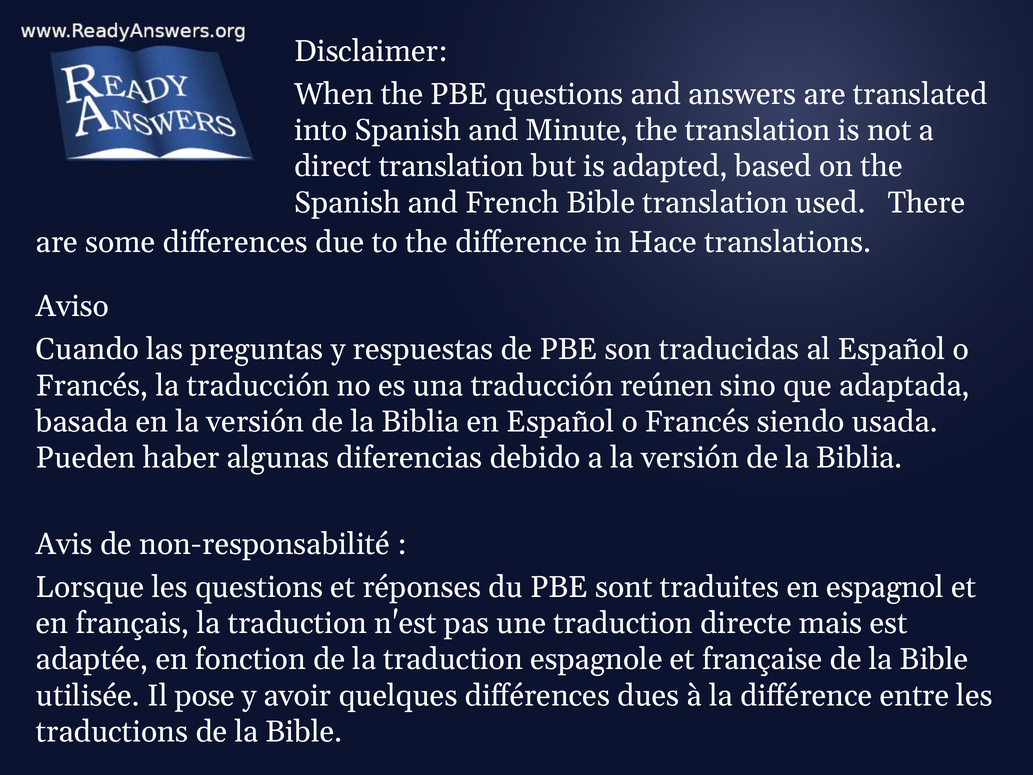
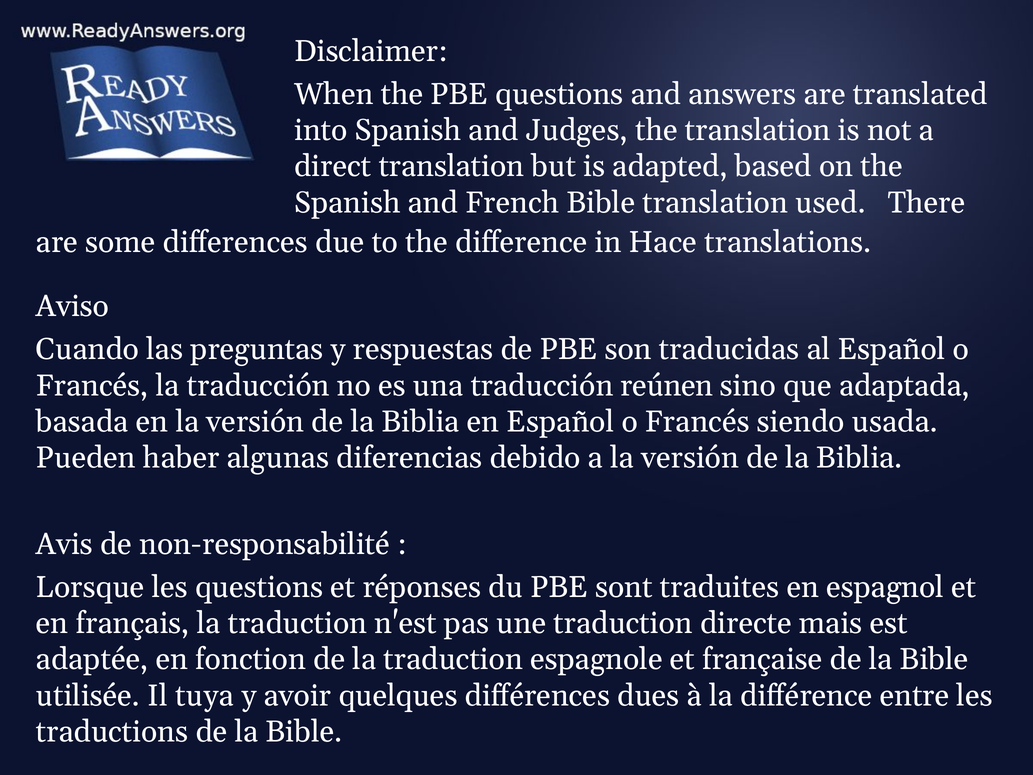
Minute: Minute -> Judges
pose: pose -> tuya
